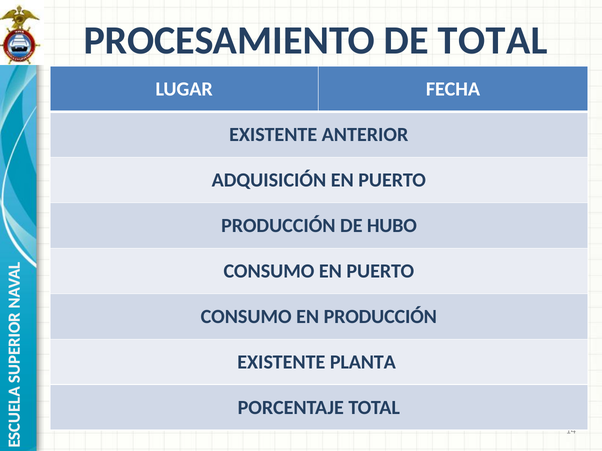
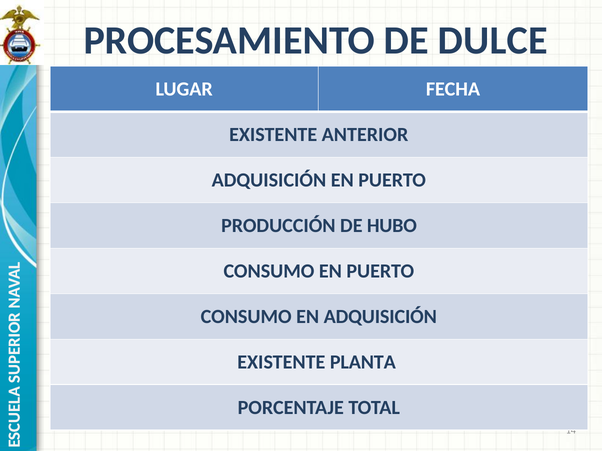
DE TOTAL: TOTAL -> DULCE
EN PRODUCCIÓN: PRODUCCIÓN -> ADQUISICIÓN
